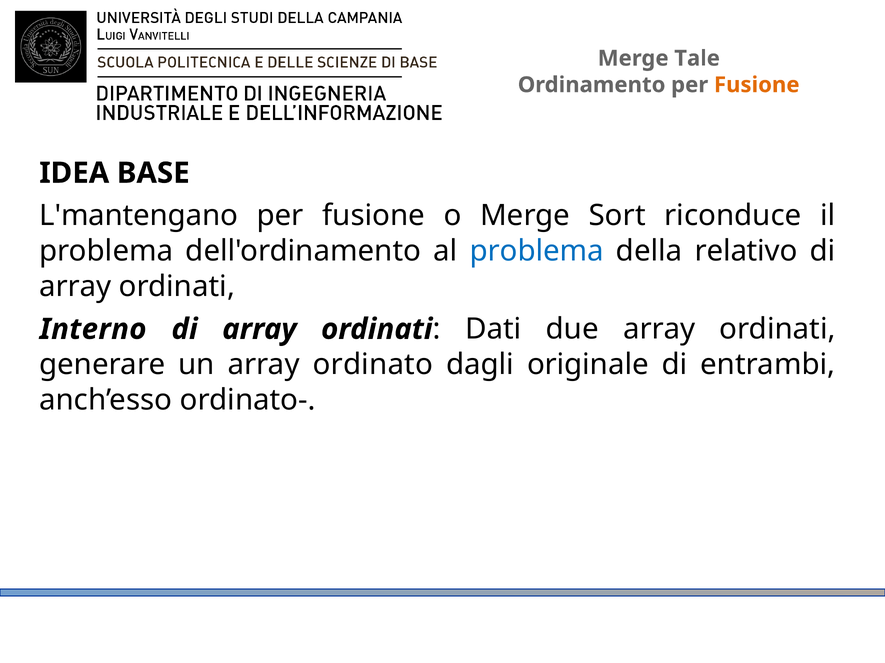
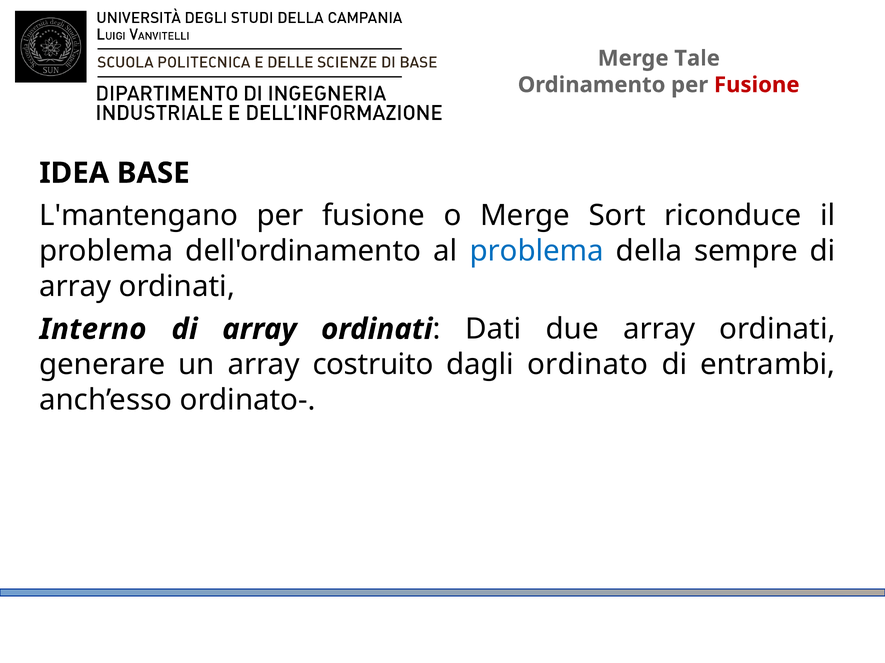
Fusione at (757, 85) colour: orange -> red
relativo: relativo -> sempre
ordinato: ordinato -> costruito
originale: originale -> ordinato
